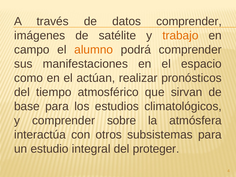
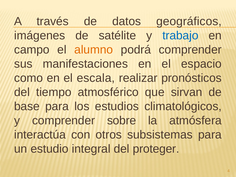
datos comprender: comprender -> geográficos
trabajo colour: orange -> blue
actúan: actúan -> escala
